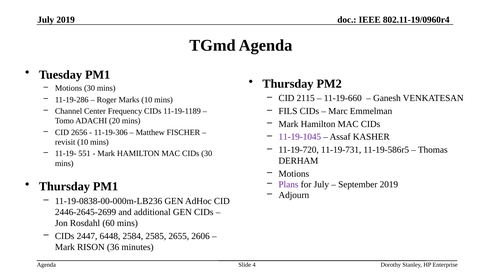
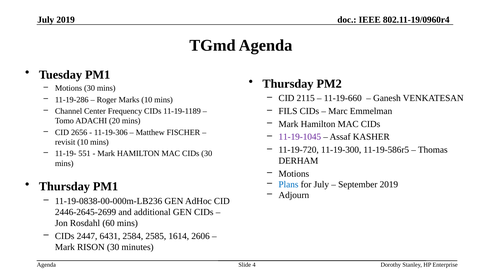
11-19-731: 11-19-731 -> 11-19-300
Plans colour: purple -> blue
6448: 6448 -> 6431
2655: 2655 -> 1614
RISON 36: 36 -> 30
